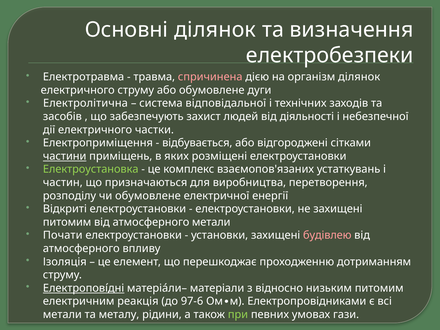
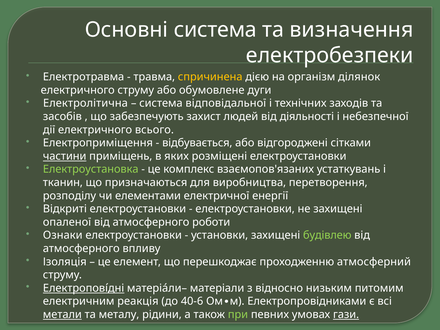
Основні ділянок: ділянок -> система
спричинена colour: pink -> yellow
частки: частки -> всього
частин: частин -> тканин
чи обумовлене: обумовлене -> елементами
питомим at (67, 222): питомим -> опаленої
атмосферного метали: метали -> роботи
Почати: Почати -> Ознаки
будівлею colour: pink -> light green
дотриманням: дотриманням -> атмосферний
97-6: 97-6 -> 40-6
метали at (62, 315) underline: none -> present
гази underline: none -> present
